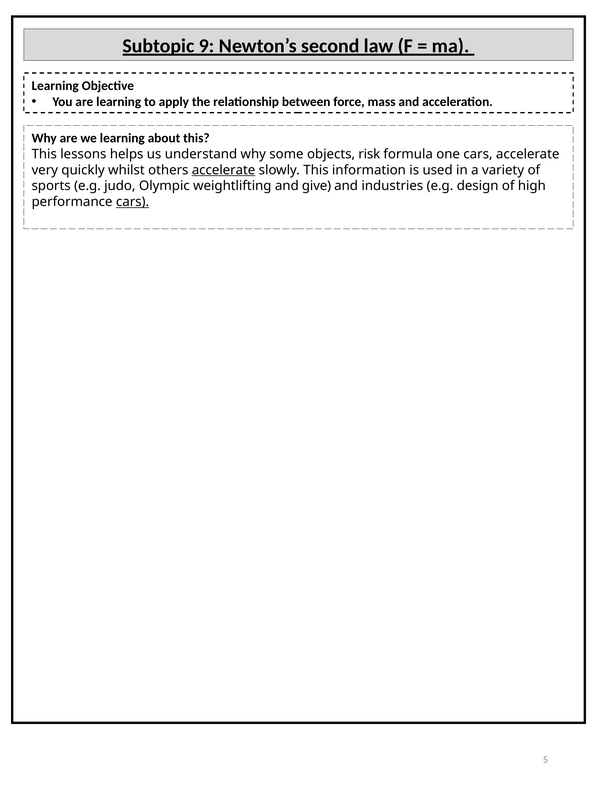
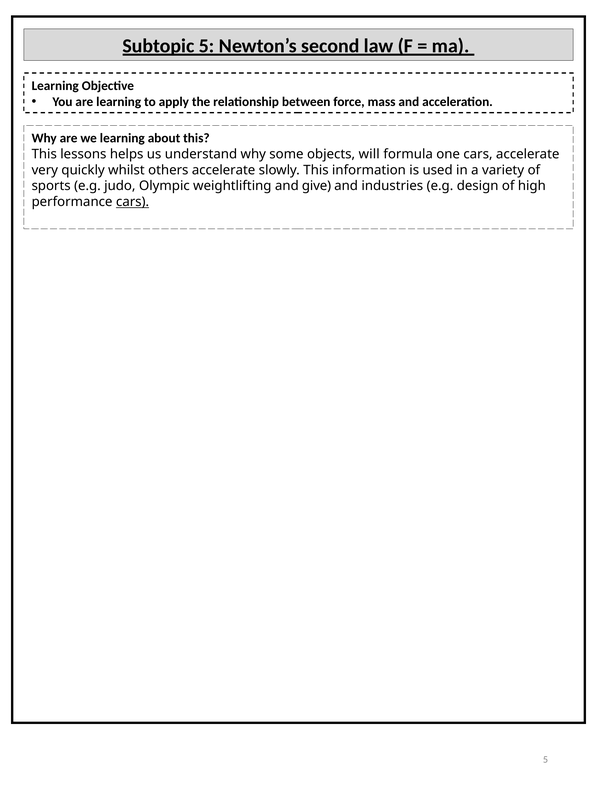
Subtopic 9: 9 -> 5
risk: risk -> will
accelerate at (224, 170) underline: present -> none
